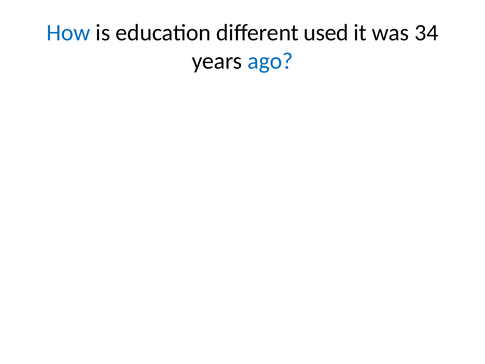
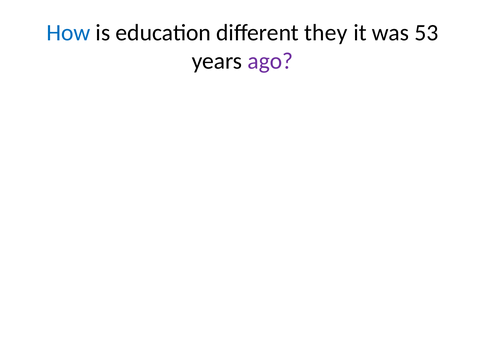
used: used -> they
34: 34 -> 53
ago colour: blue -> purple
